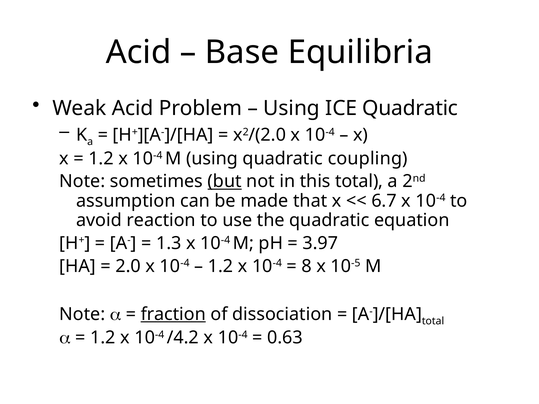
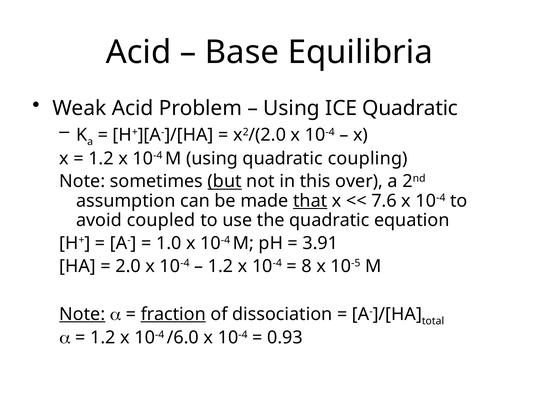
this total: total -> over
that underline: none -> present
6.7: 6.7 -> 7.6
reaction: reaction -> coupled
1.3: 1.3 -> 1.0
3.97: 3.97 -> 3.91
Note at (82, 314) underline: none -> present
/4.2: /4.2 -> /6.0
0.63: 0.63 -> 0.93
